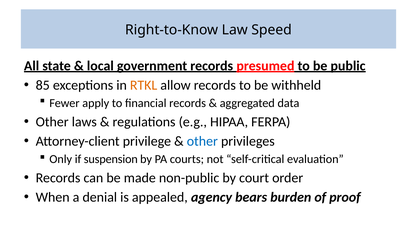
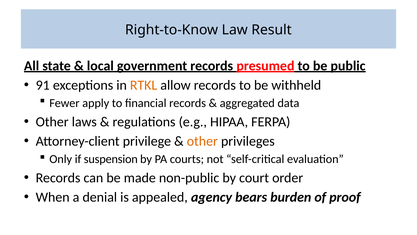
Speed: Speed -> Result
85: 85 -> 91
other at (202, 141) colour: blue -> orange
